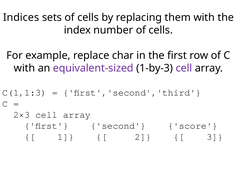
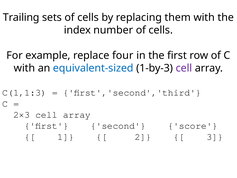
Indices: Indices -> Trailing
char: char -> four
equivalent-sized colour: purple -> blue
